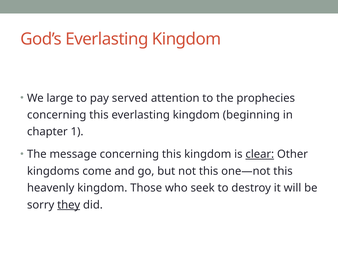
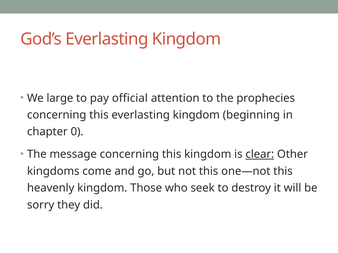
served: served -> official
1: 1 -> 0
they underline: present -> none
